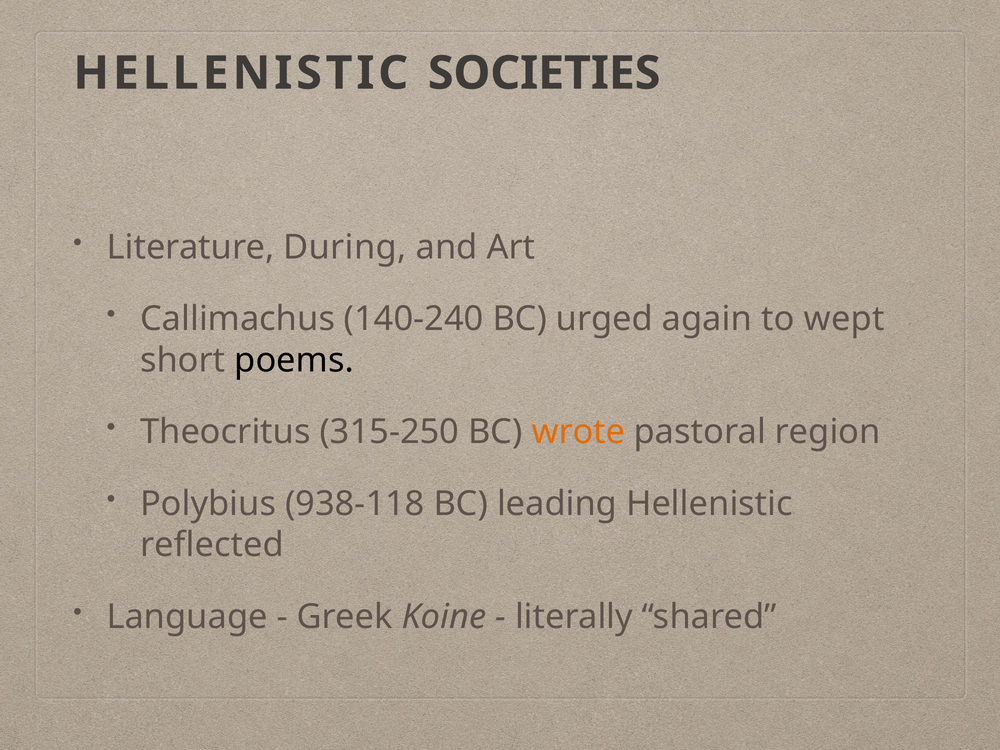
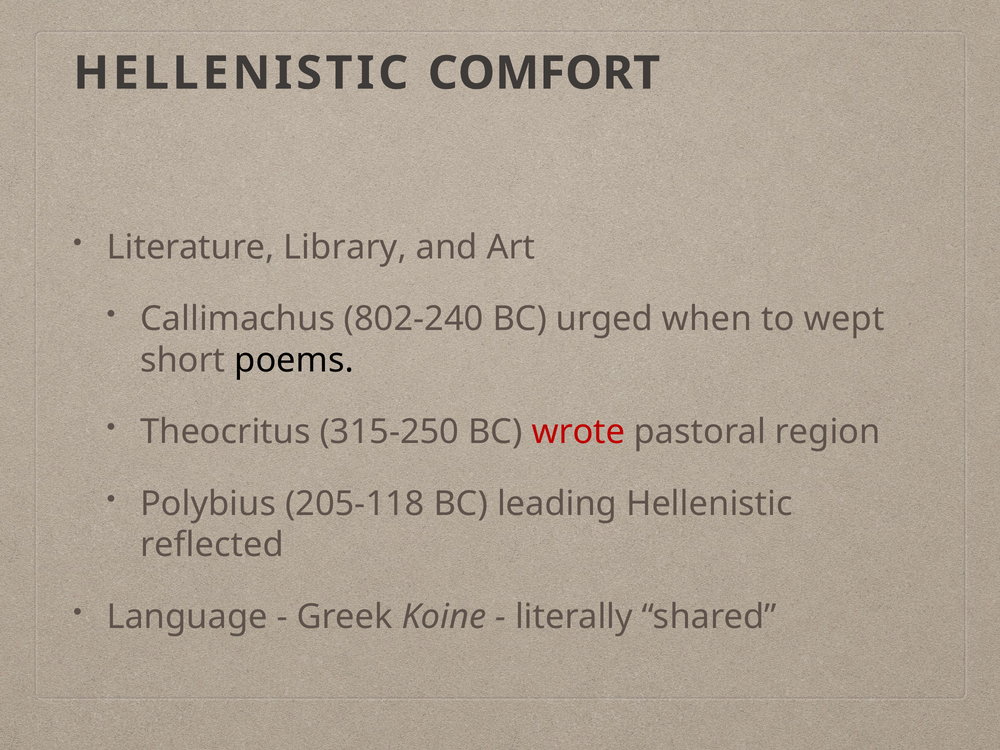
SOCIETIES: SOCIETIES -> COMFORT
During: During -> Library
140-240: 140-240 -> 802-240
again: again -> when
wrote colour: orange -> red
938-118: 938-118 -> 205-118
